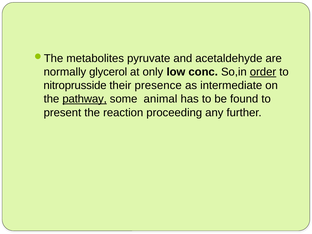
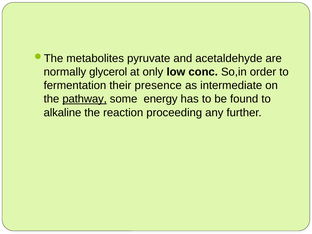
order underline: present -> none
nitroprusside: nitroprusside -> fermentation
animal: animal -> energy
present: present -> alkaline
